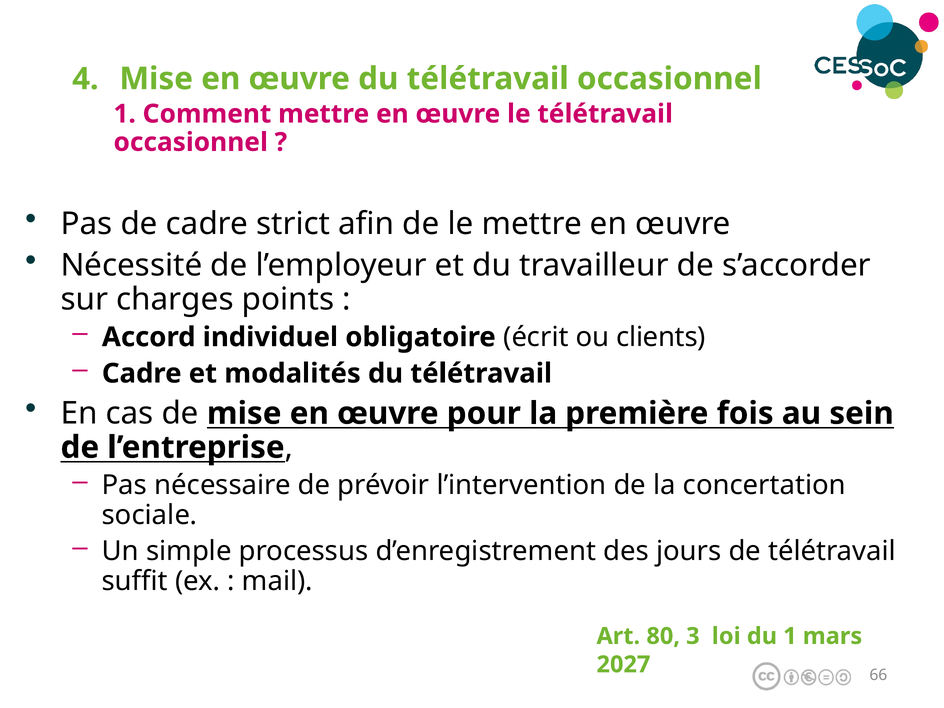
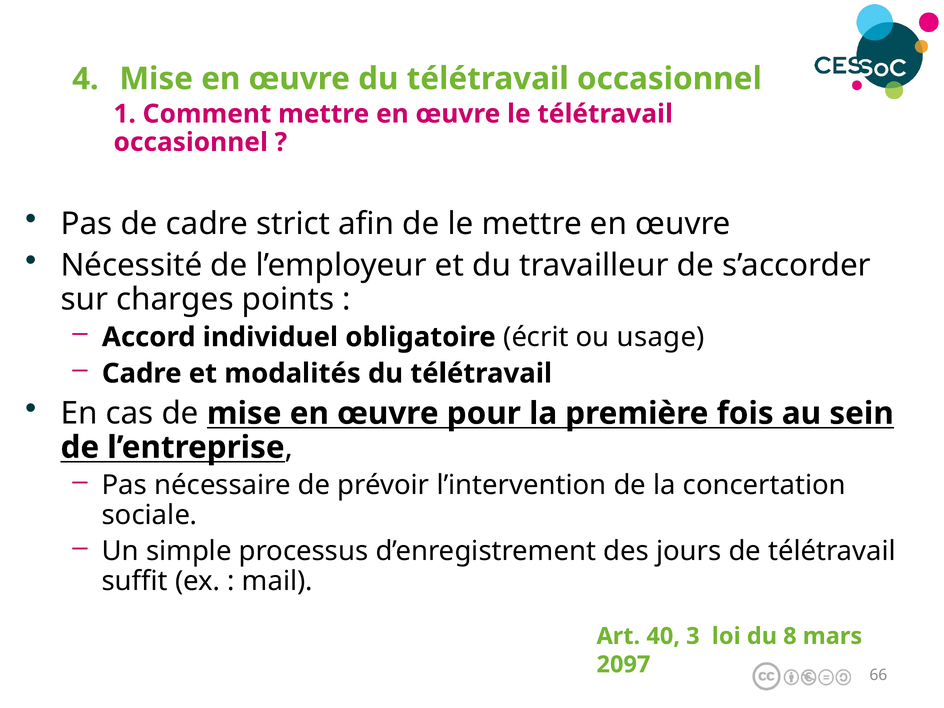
clients: clients -> usage
80: 80 -> 40
du 1: 1 -> 8
2027: 2027 -> 2097
